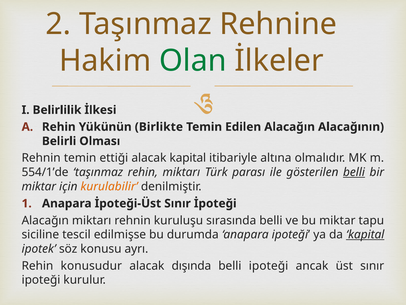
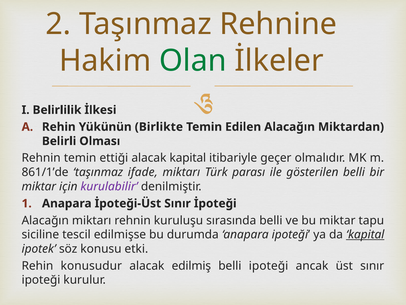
Alacağının: Alacağının -> Miktardan
altına: altına -> geçer
554/1’de: 554/1’de -> 861/1’de
taşınmaz rehin: rehin -> ifade
belli at (354, 172) underline: present -> none
kurulabilir colour: orange -> purple
ayrı: ayrı -> etki
dışında: dışında -> edilmiş
